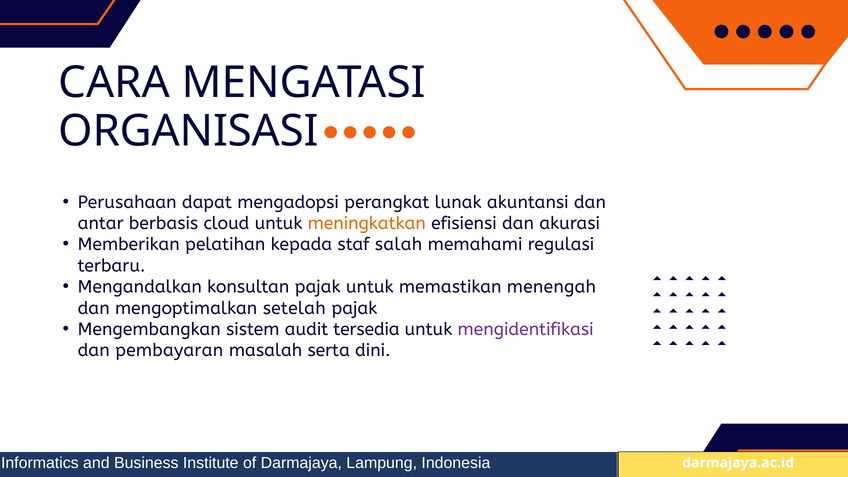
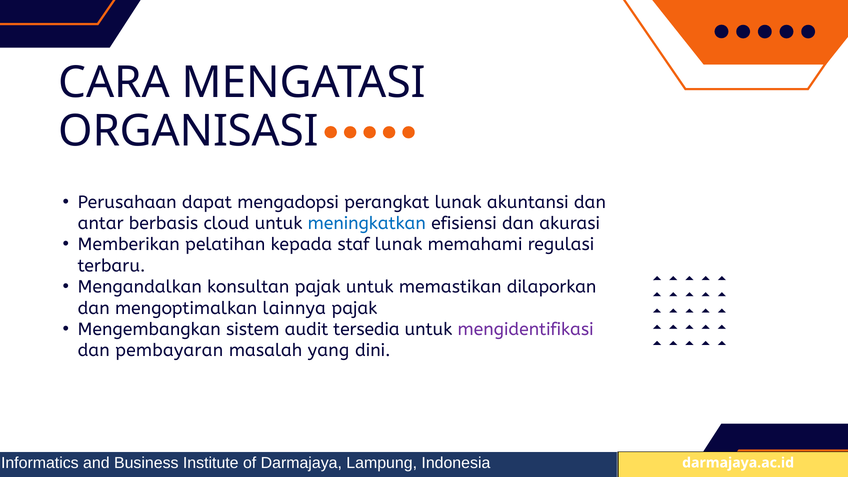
meningkatkan colour: orange -> blue
staf salah: salah -> lunak
menengah: menengah -> dilaporkan
setelah: setelah -> lainnya
serta: serta -> yang
